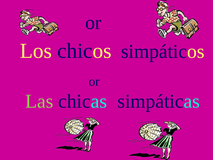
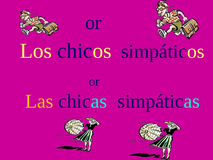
Las colour: light green -> yellow
